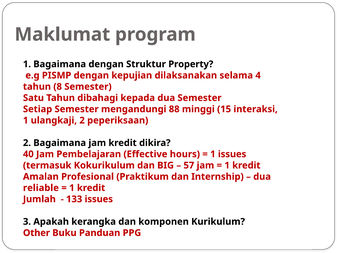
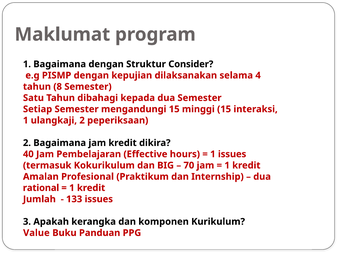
Property: Property -> Consider
mengandungi 88: 88 -> 15
57: 57 -> 70
reliable: reliable -> rational
Other: Other -> Value
